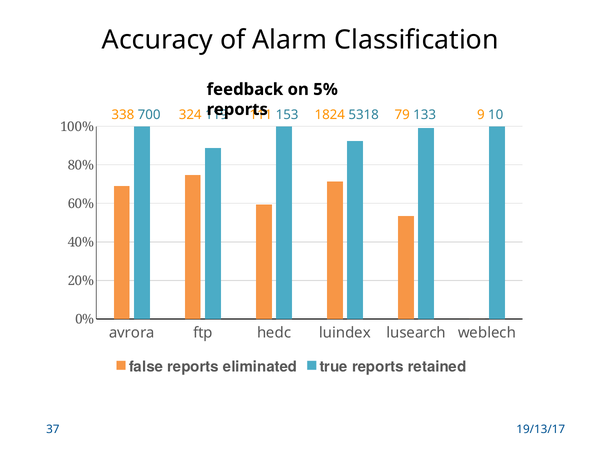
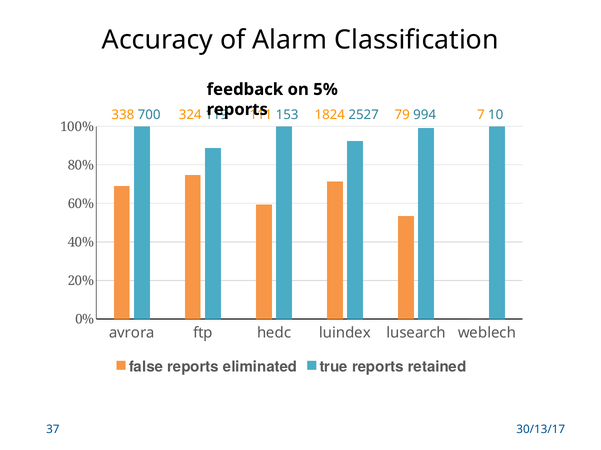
5318: 5318 -> 2527
133: 133 -> 994
9: 9 -> 7
19/13/17: 19/13/17 -> 30/13/17
